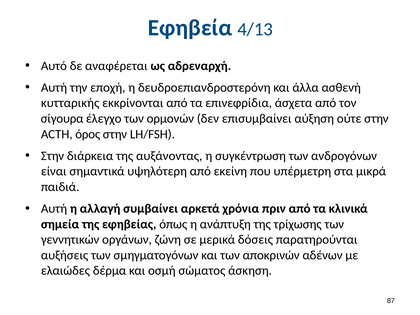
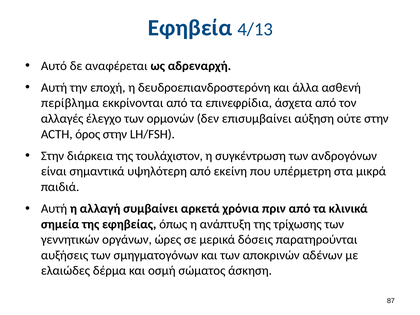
κυτταρικής: κυτταρικής -> περίβλημα
σίγουρα: σίγουρα -> αλλαγές
αυξάνοντας: αυξάνοντας -> τουλάχιστον
ζώνη: ζώνη -> ώρες
